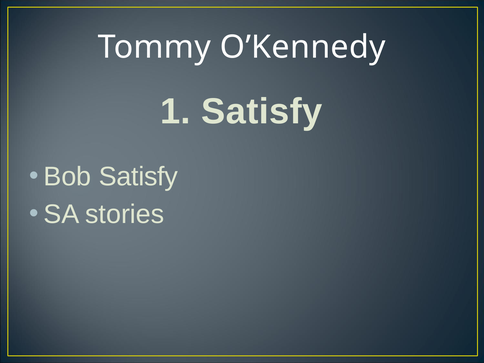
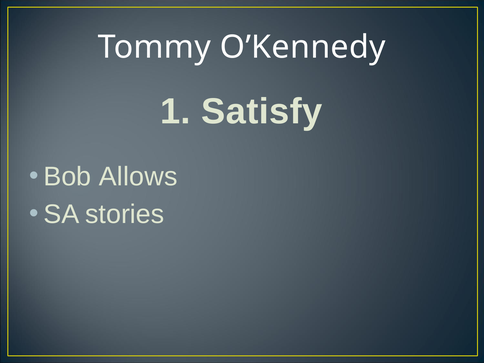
Bob Satisfy: Satisfy -> Allows
